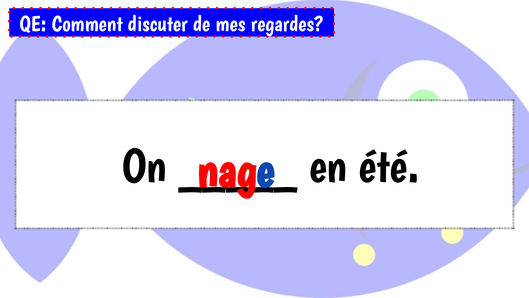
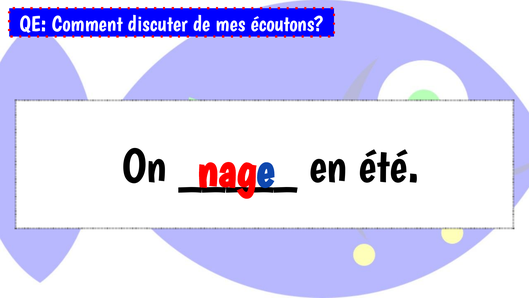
regardes: regardes -> écoutons
